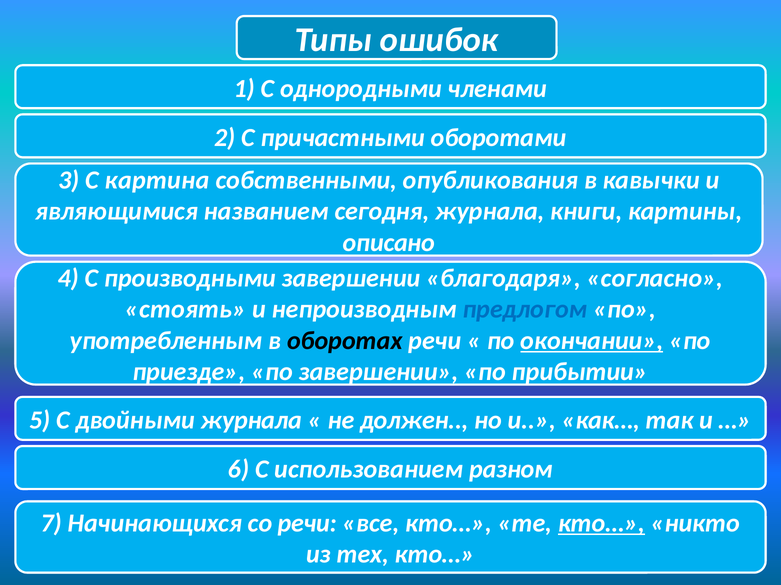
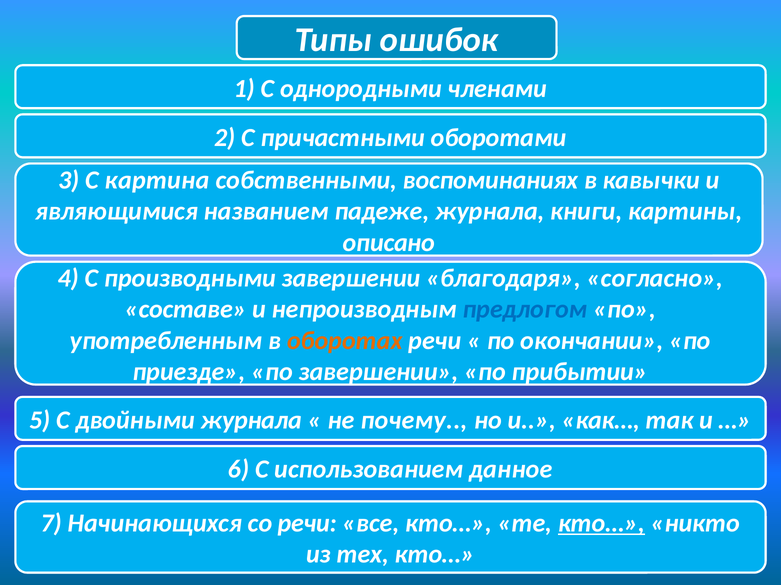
опубликования: опубликования -> воспоминаниях
сегодня: сегодня -> падеже
стоять: стоять -> составе
оборотах colour: black -> orange
окончании underline: present -> none
должен: должен -> почему
разном: разном -> данное
